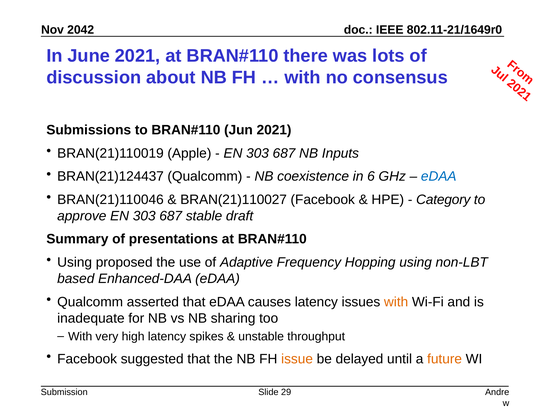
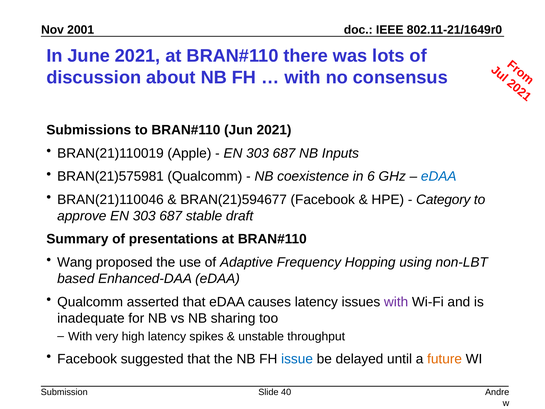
2042: 2042 -> 2001
BRAN(21)124437: BRAN(21)124437 -> BRAN(21)575981
BRAN(21)110027: BRAN(21)110027 -> BRAN(21)594677
Using at (75, 262): Using -> Wang
with at (396, 302) colour: orange -> purple
issue colour: orange -> blue
29: 29 -> 40
